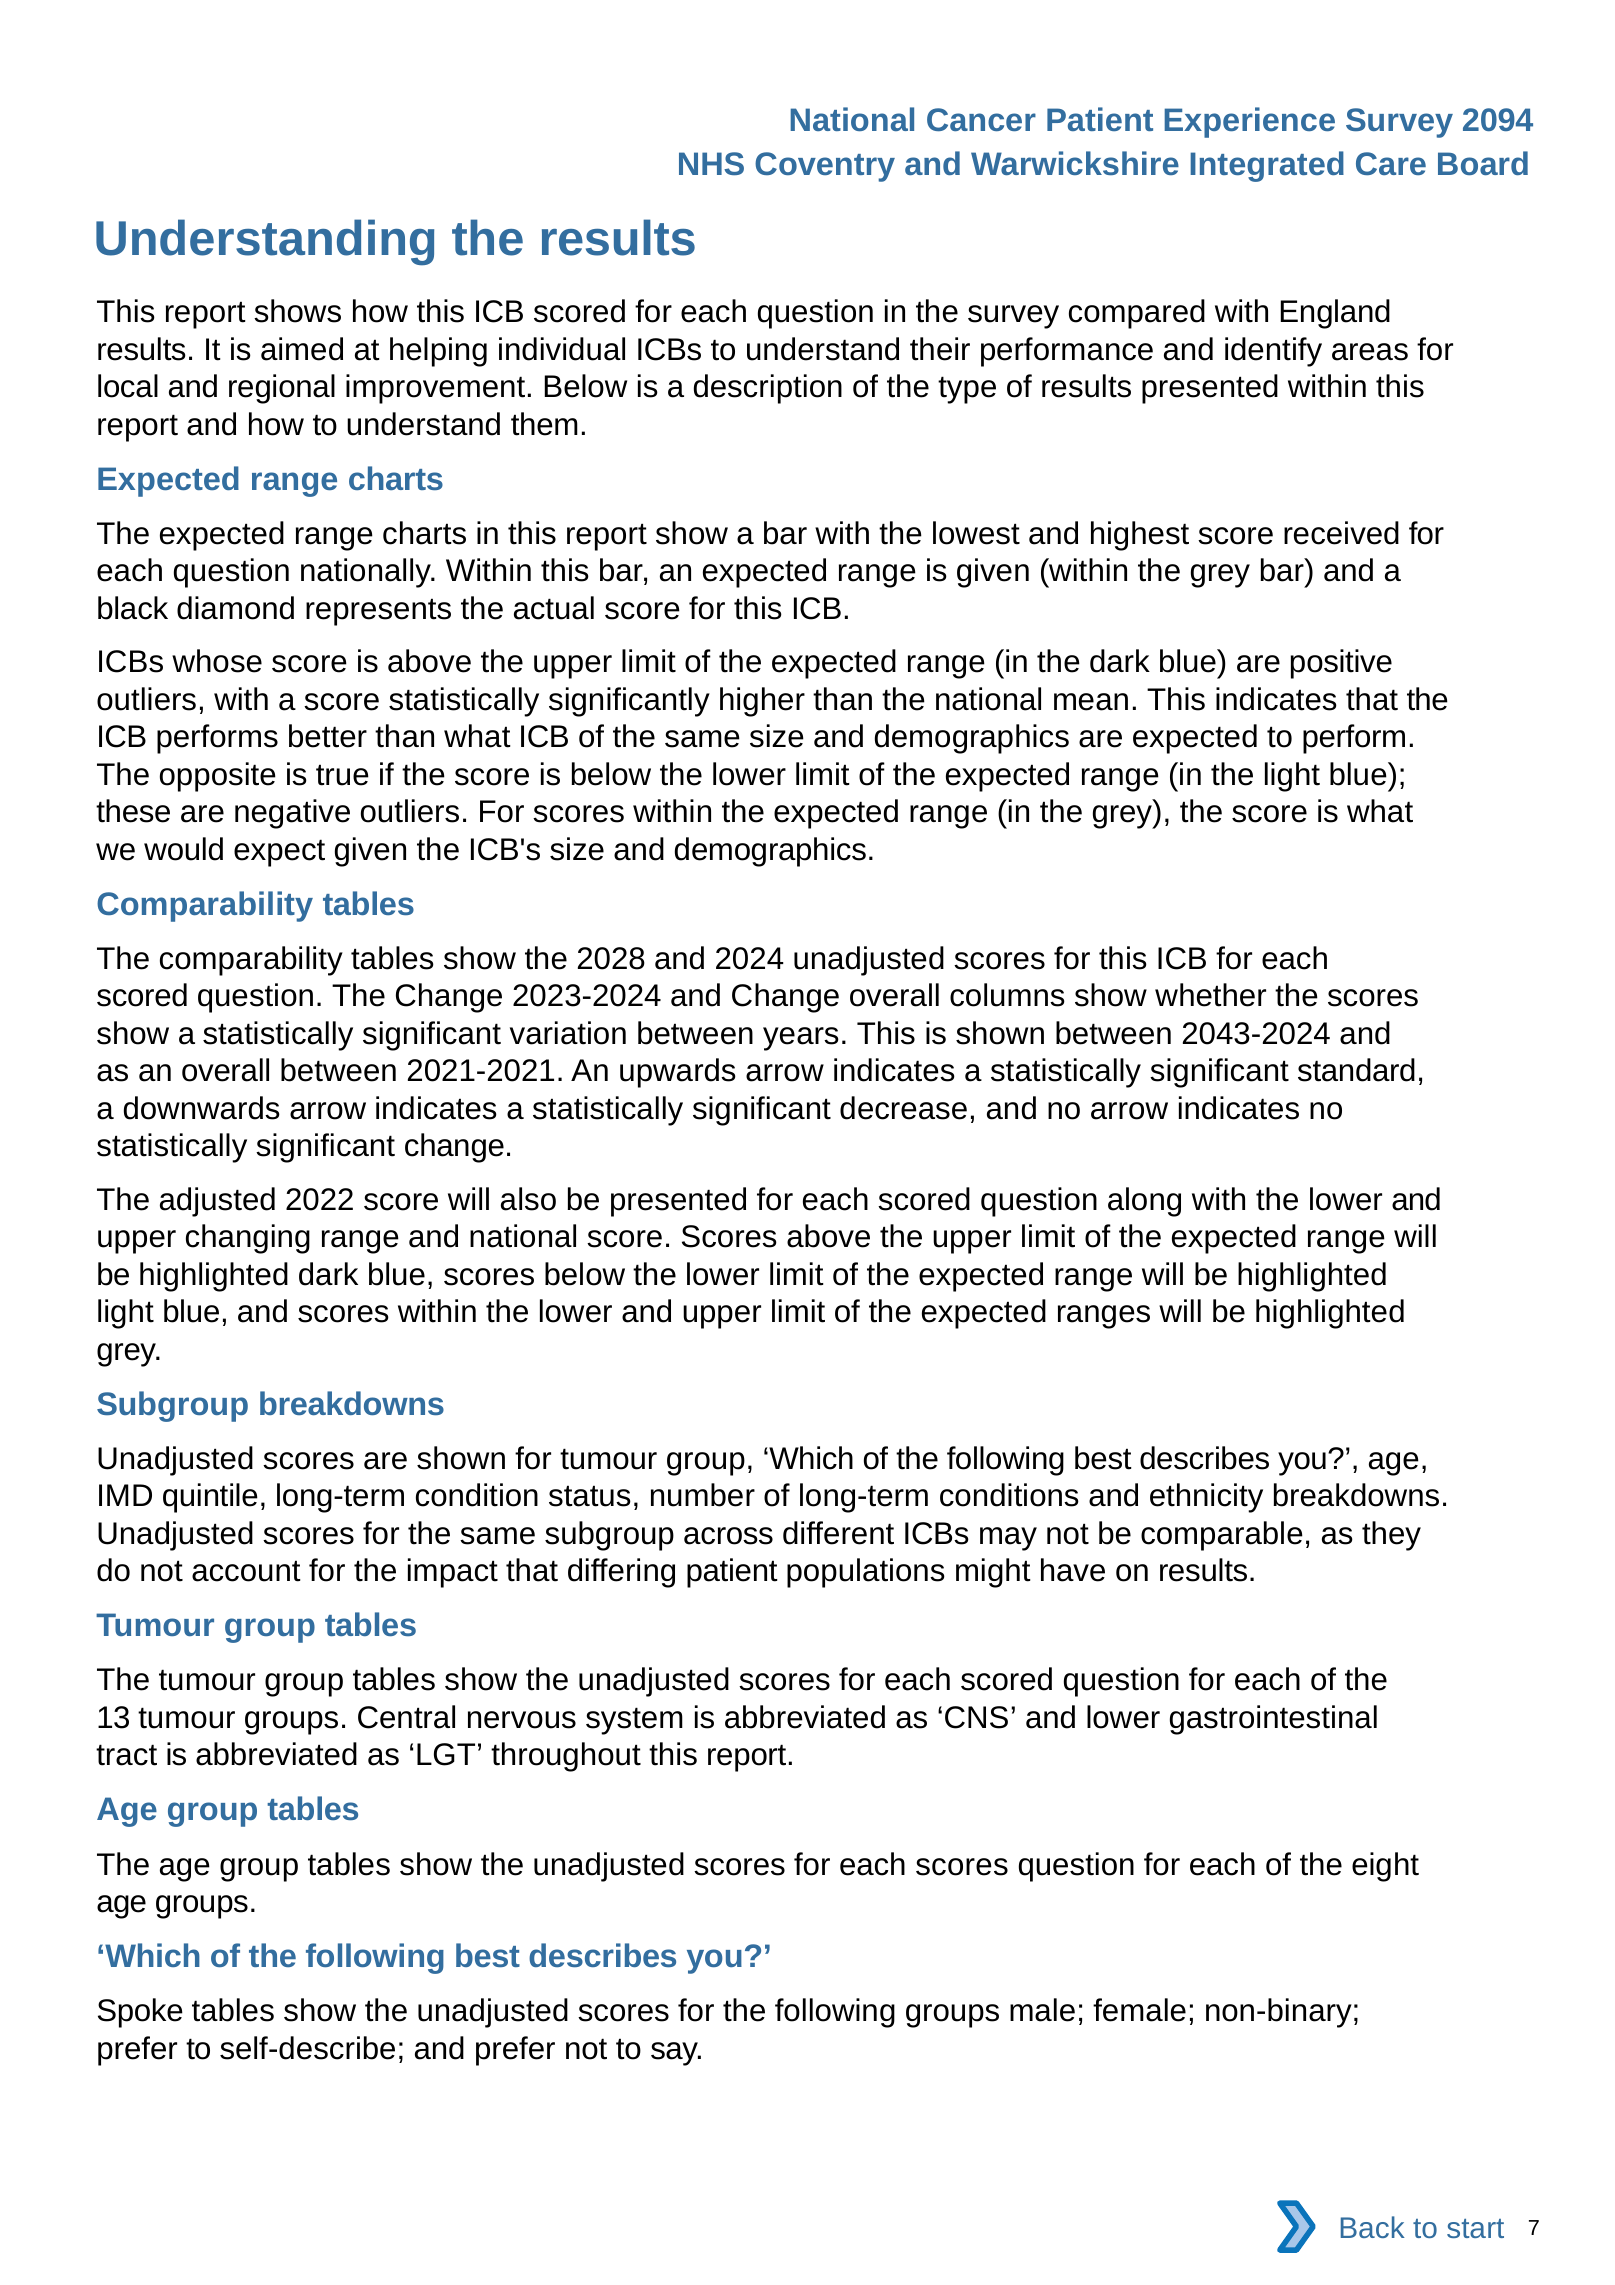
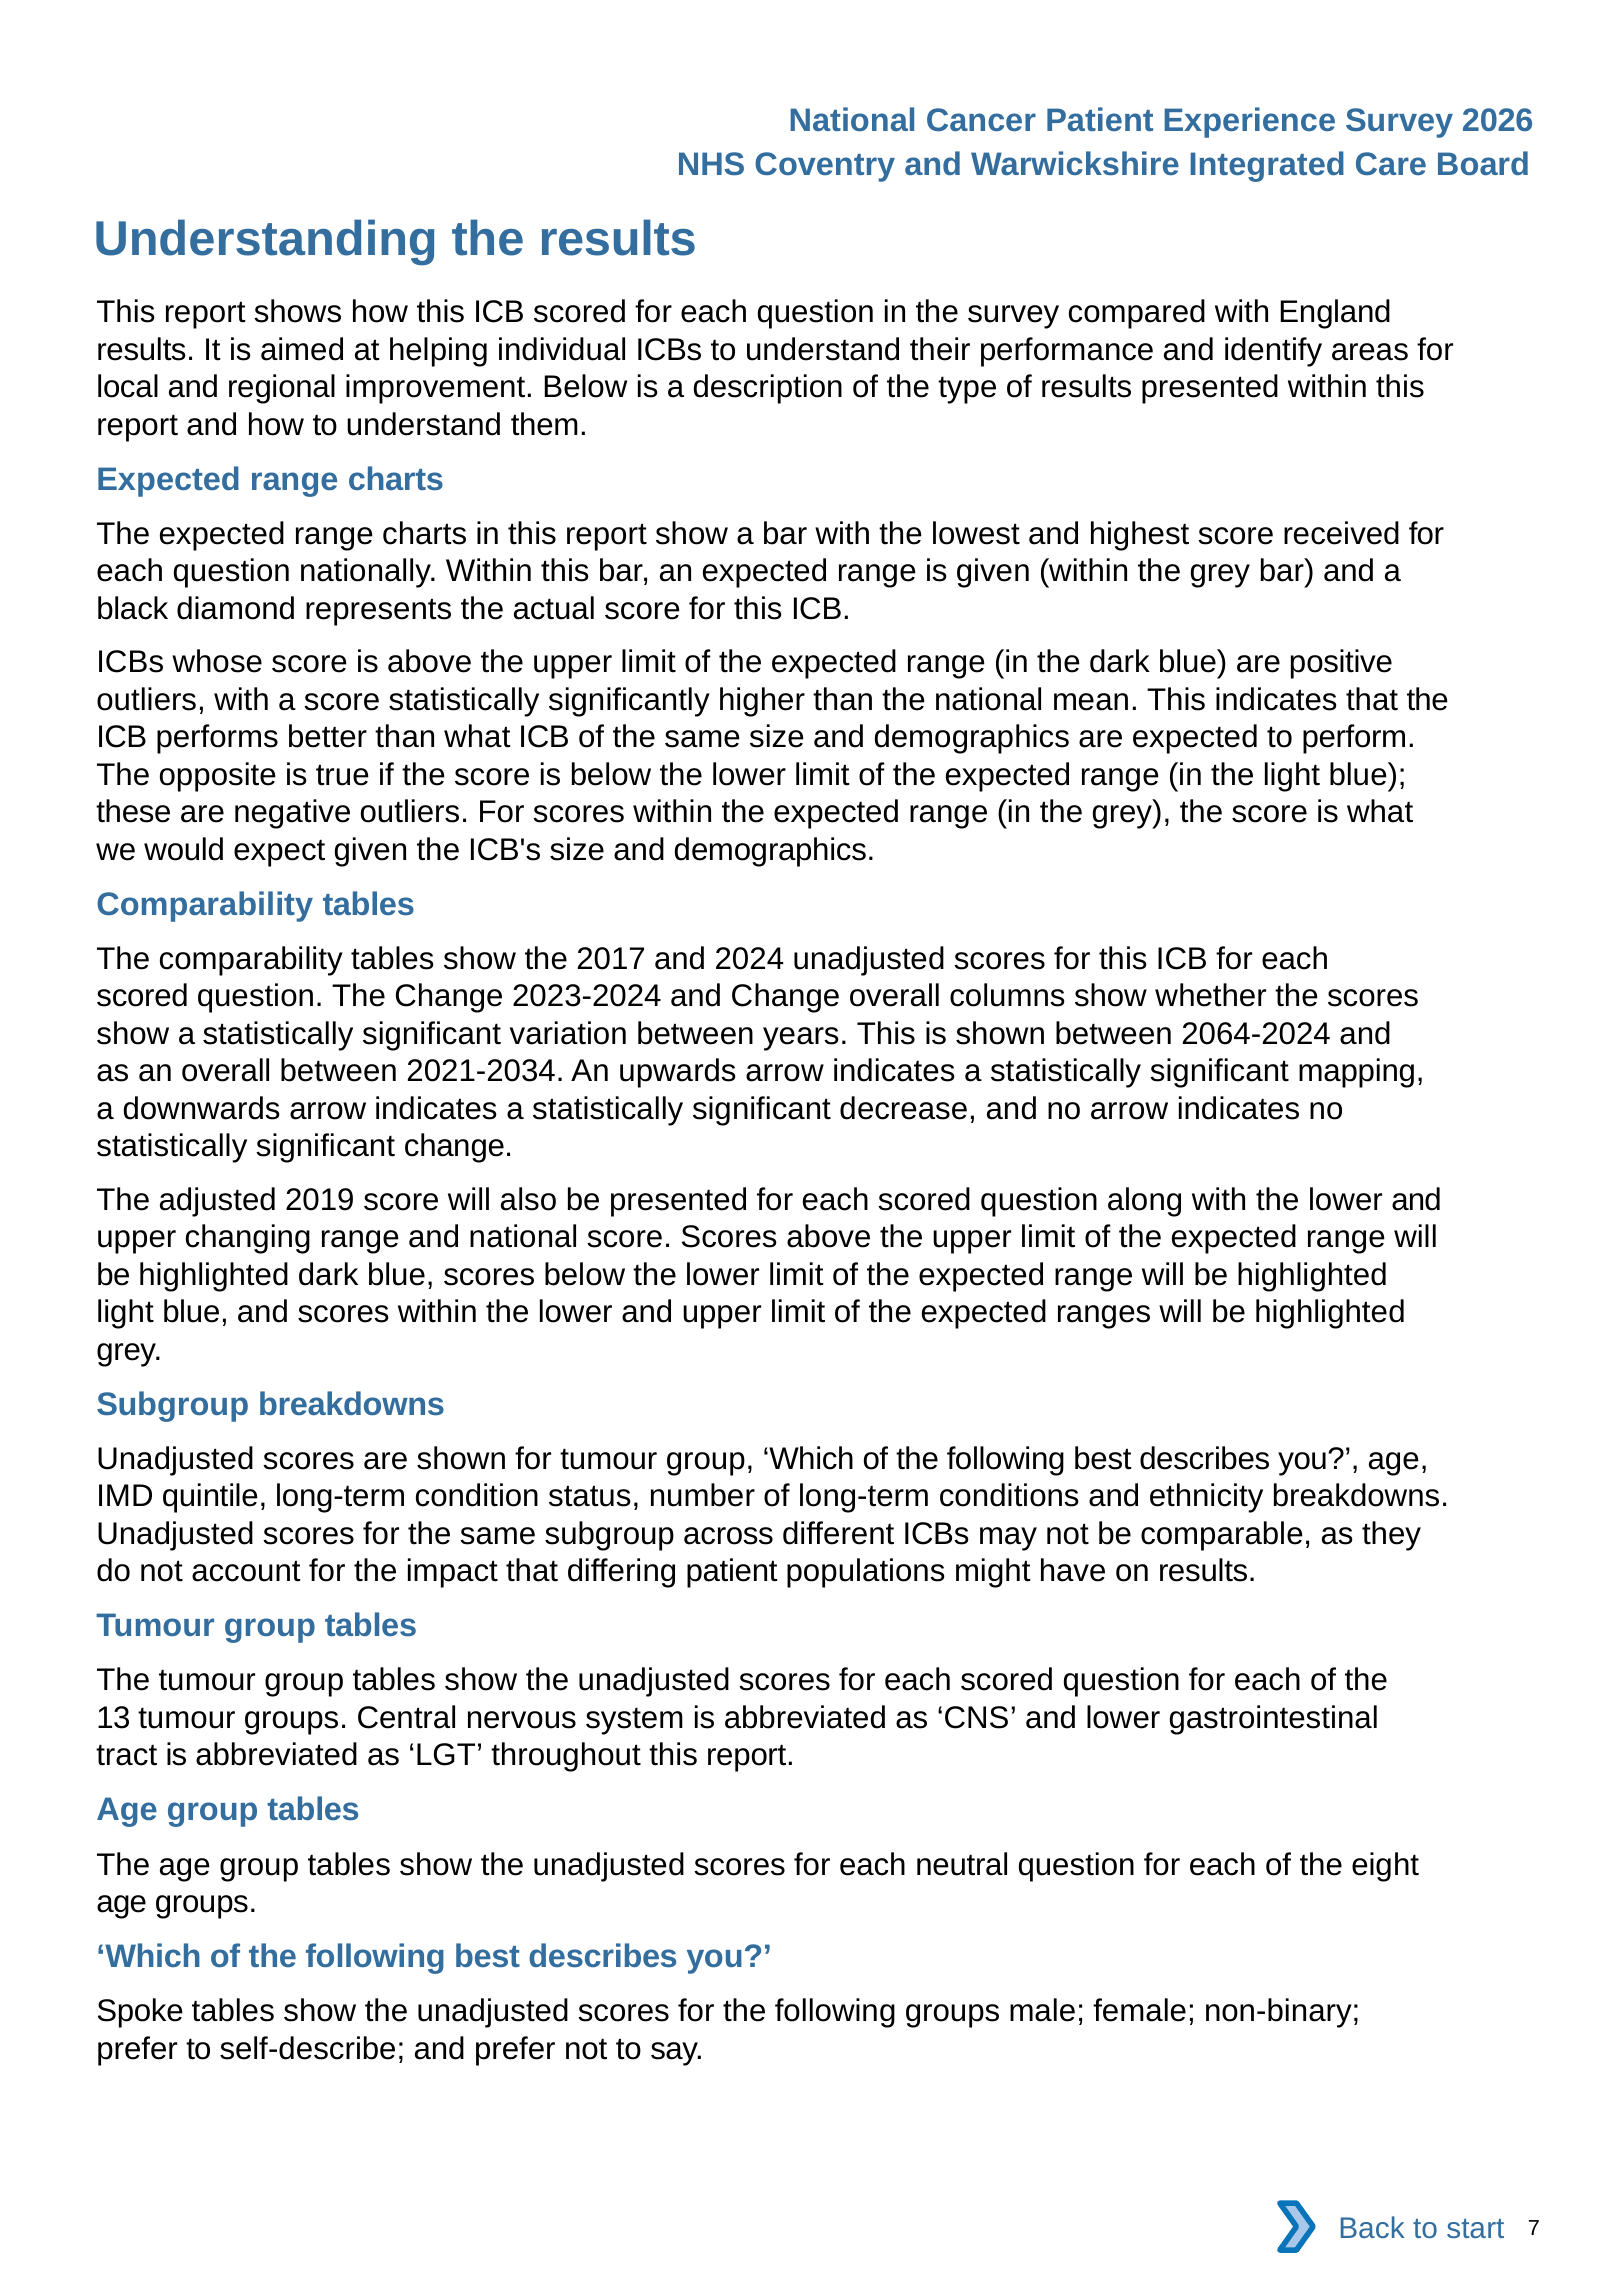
2094: 2094 -> 2026
2028: 2028 -> 2017
2043-2024: 2043-2024 -> 2064-2024
2021-2021: 2021-2021 -> 2021-2034
standard: standard -> mapping
2022: 2022 -> 2019
each scores: scores -> neutral
